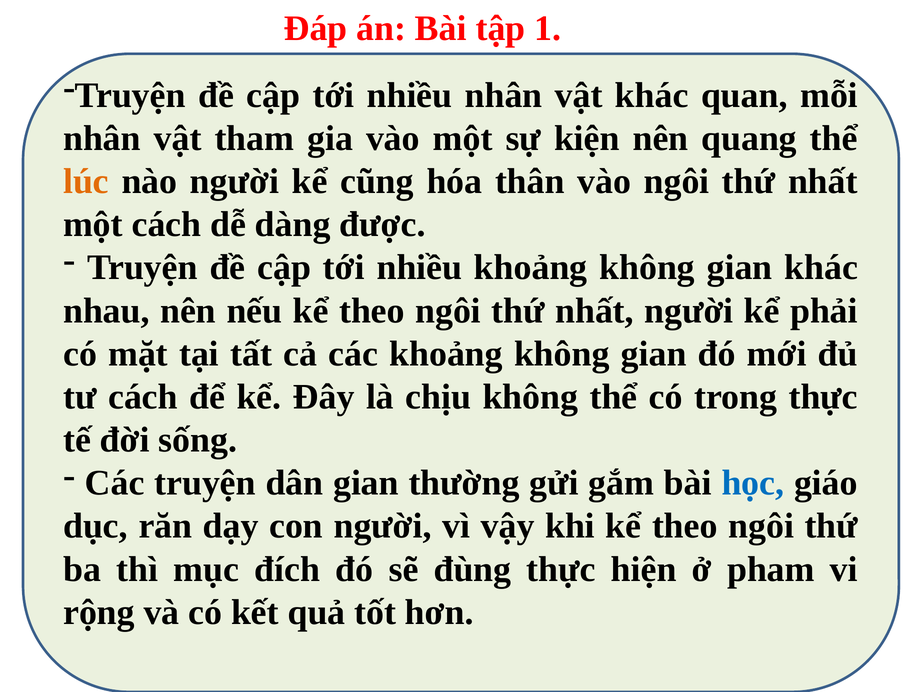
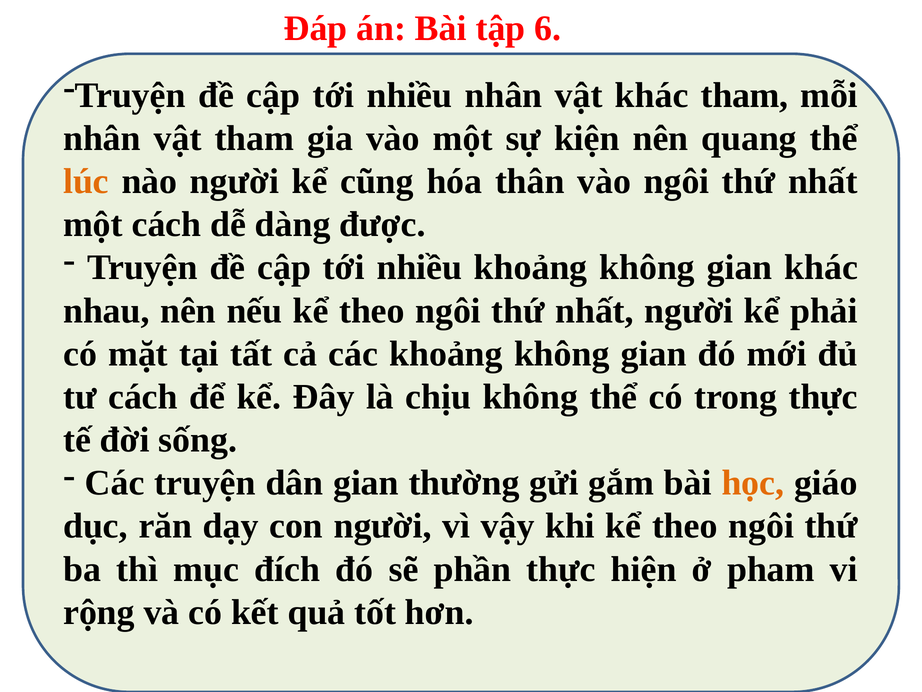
1: 1 -> 6
khác quan: quan -> tham
học colour: blue -> orange
đùng: đùng -> phần
